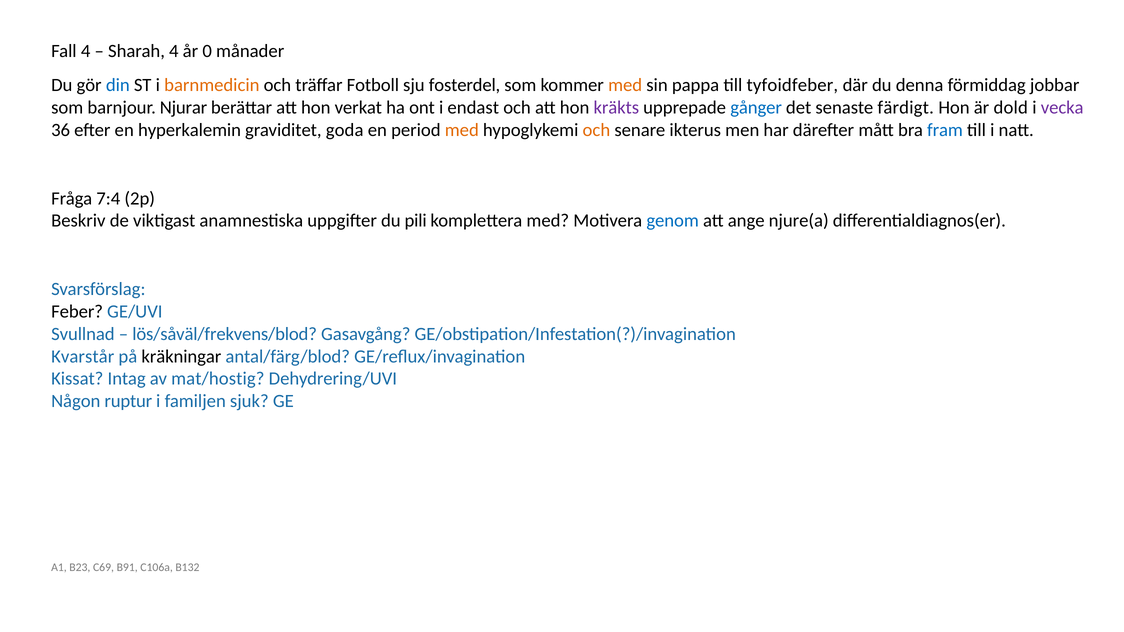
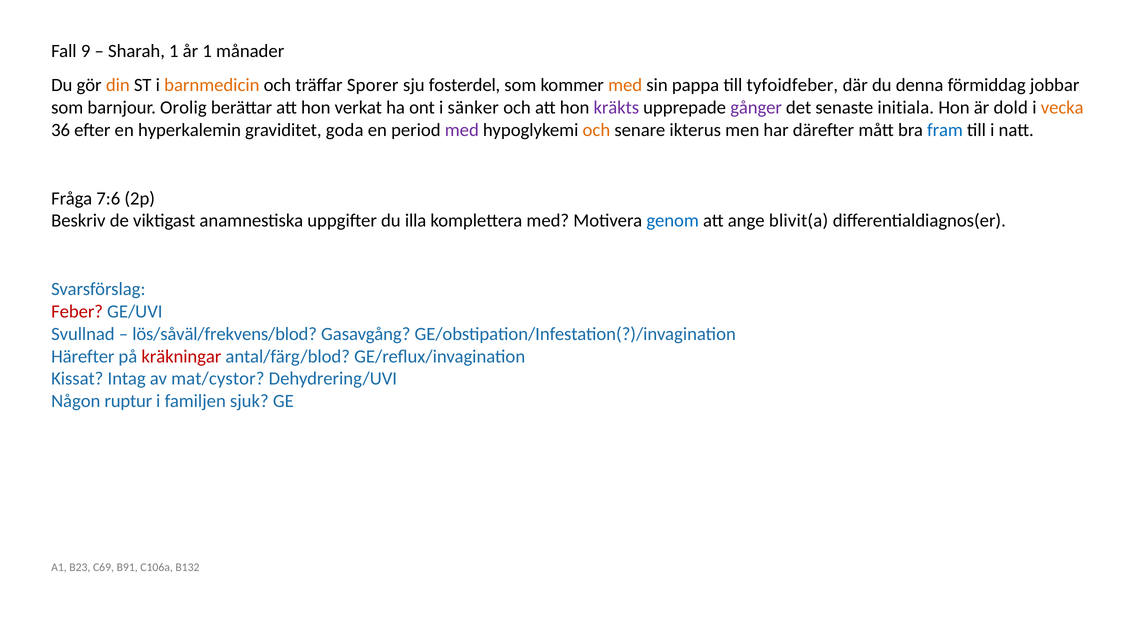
Fall 4: 4 -> 9
Sharah 4: 4 -> 1
år 0: 0 -> 1
din colour: blue -> orange
Fotboll: Fotboll -> Sporer
Njurar: Njurar -> Orolig
endast: endast -> sänker
gånger colour: blue -> purple
färdigt: färdigt -> initiala
vecka colour: purple -> orange
med at (462, 130) colour: orange -> purple
7:4: 7:4 -> 7:6
pili: pili -> illa
njure(a: njure(a -> blivit(a
Feber colour: black -> red
Kvarstår: Kvarstår -> Härefter
kräkningar colour: black -> red
mat/hostig: mat/hostig -> mat/cystor
